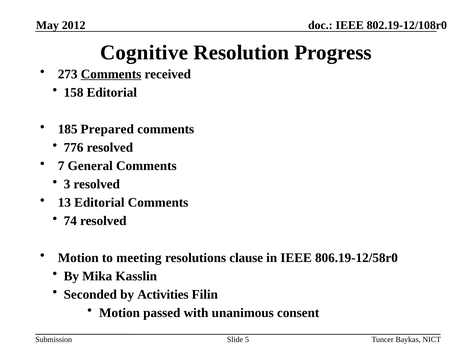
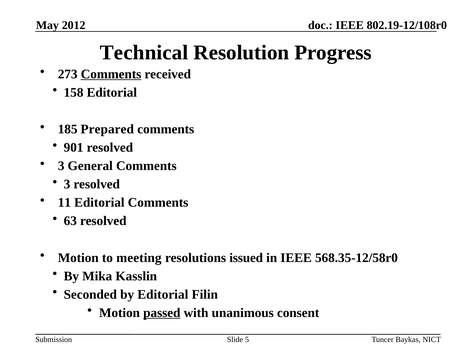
Cognitive: Cognitive -> Technical
776: 776 -> 901
7 at (61, 166): 7 -> 3
13: 13 -> 11
74: 74 -> 63
clause: clause -> issued
806.19-12/58r0: 806.19-12/58r0 -> 568.35-12/58r0
by Activities: Activities -> Editorial
passed underline: none -> present
